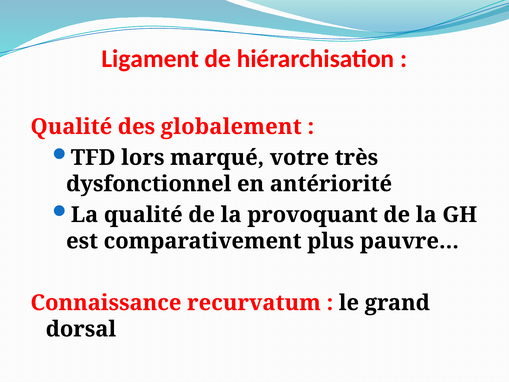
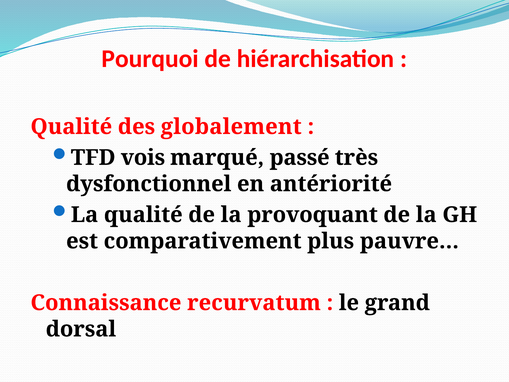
Ligament: Ligament -> Pourquoi
lors: lors -> vois
votre: votre -> passé
